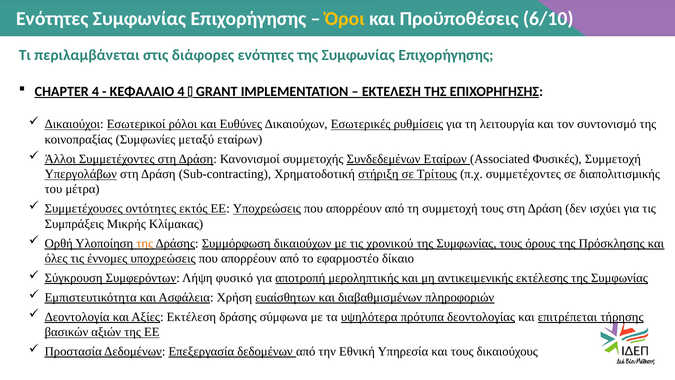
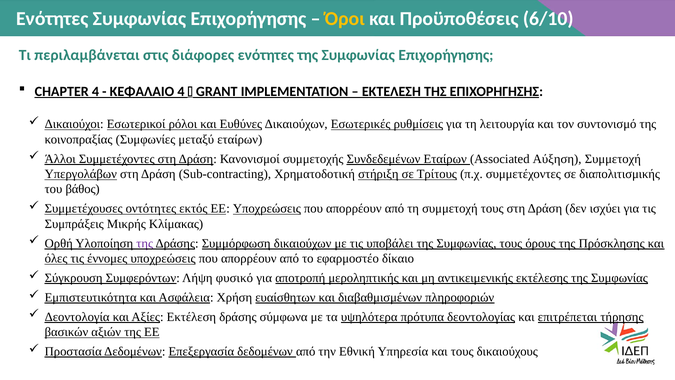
Φυσικές: Φυσικές -> Αύξηση
μέτρα: μέτρα -> βάθος
της at (145, 243) colour: orange -> purple
χρονικού: χρονικού -> υποβάλει
